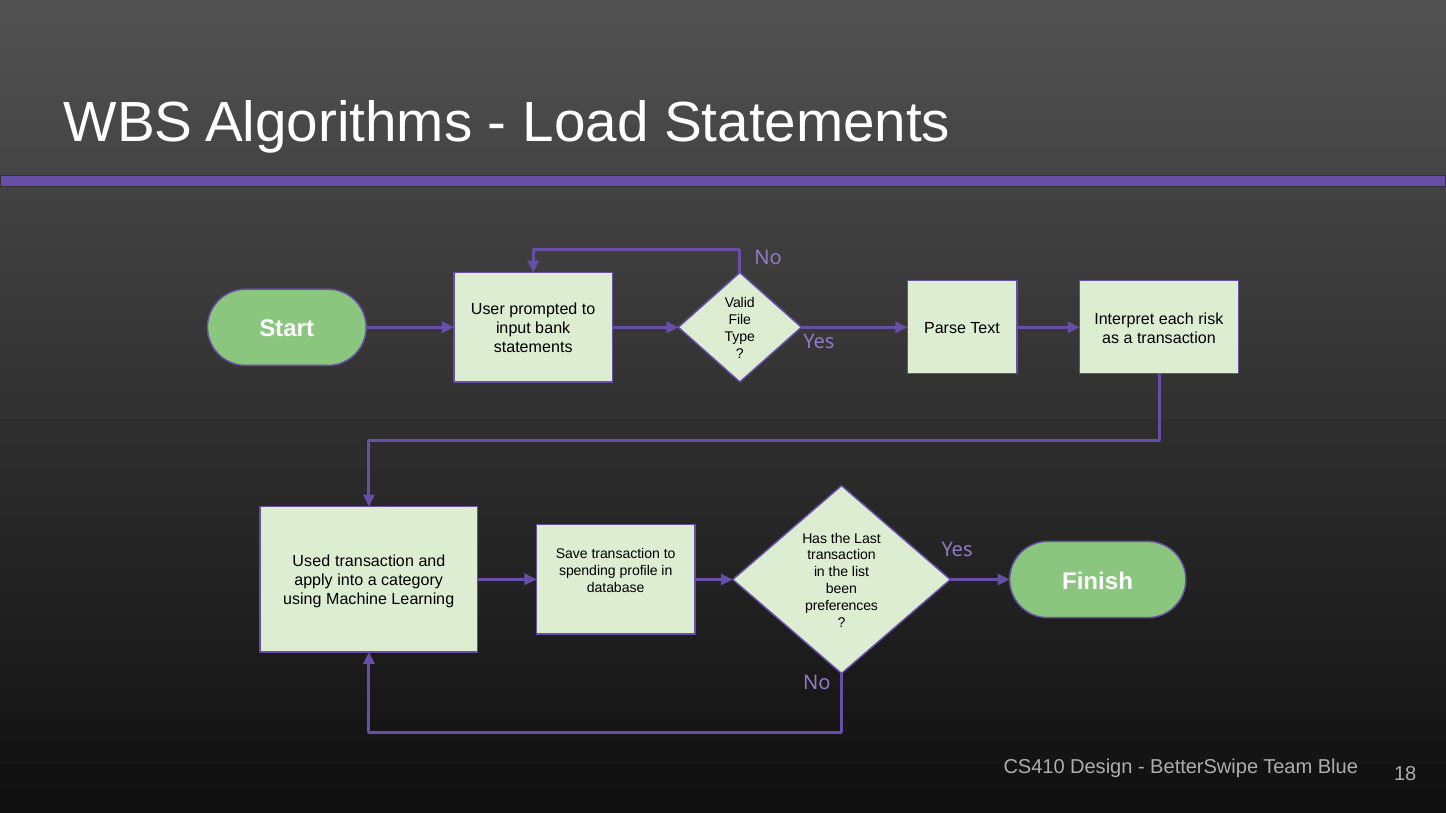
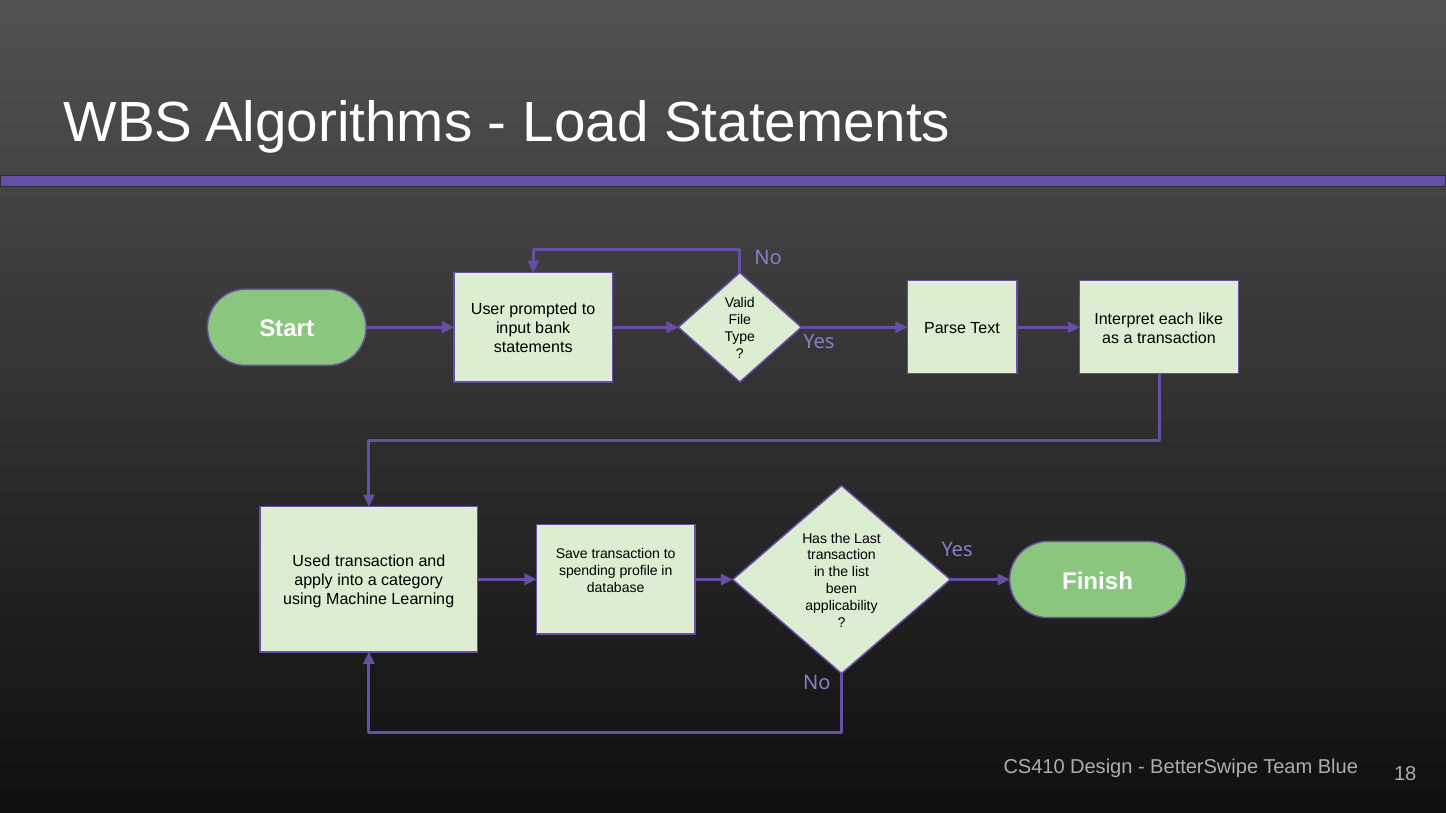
risk: risk -> like
preferences: preferences -> applicability
